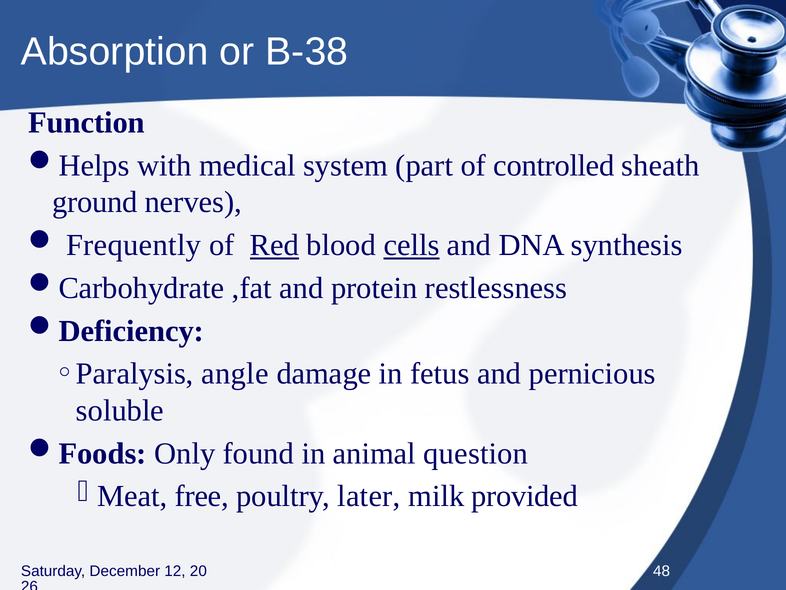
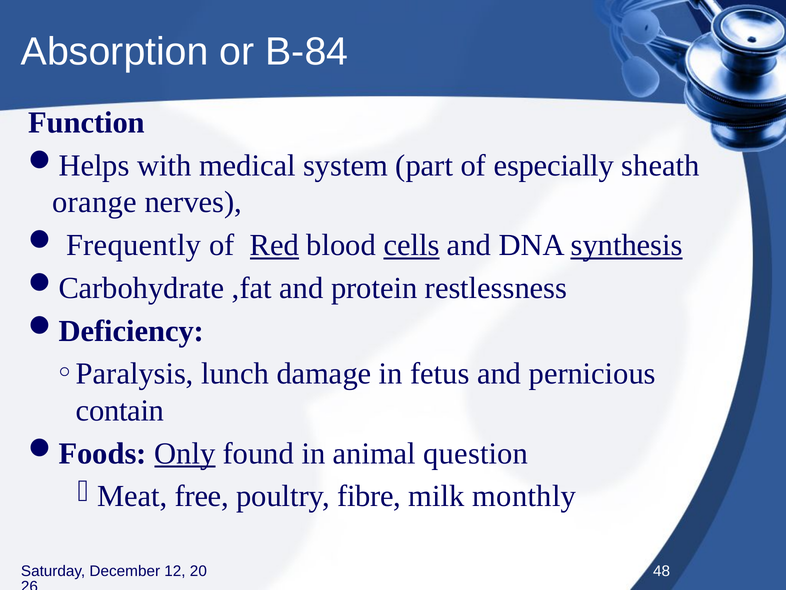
B-38: B-38 -> B-84
controlled: controlled -> especially
ground: ground -> orange
synthesis underline: none -> present
angle: angle -> lunch
soluble: soluble -> contain
Only underline: none -> present
later: later -> fibre
provided: provided -> monthly
